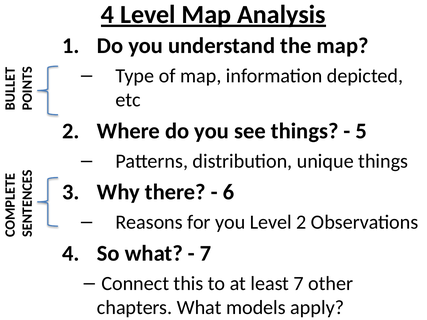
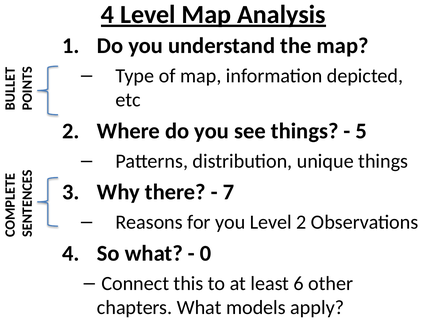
6: 6 -> 7
7 at (206, 253): 7 -> 0
least 7: 7 -> 6
